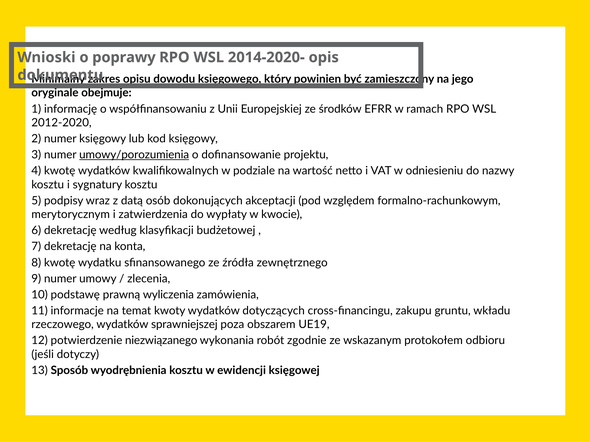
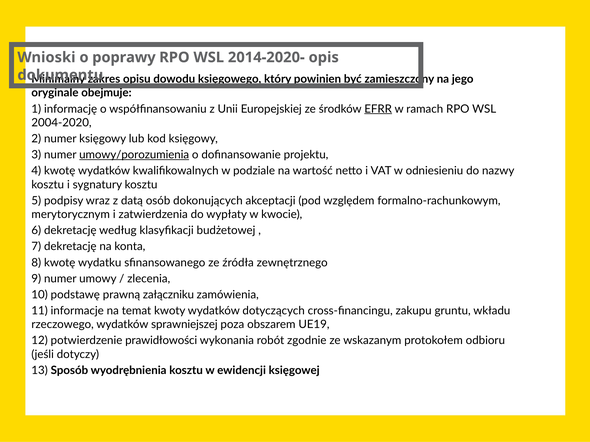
EFRR underline: none -> present
2012-2020: 2012-2020 -> 2004-2020
wyliczenia: wyliczenia -> załączniku
niezwiązanego: niezwiązanego -> prawidłowości
